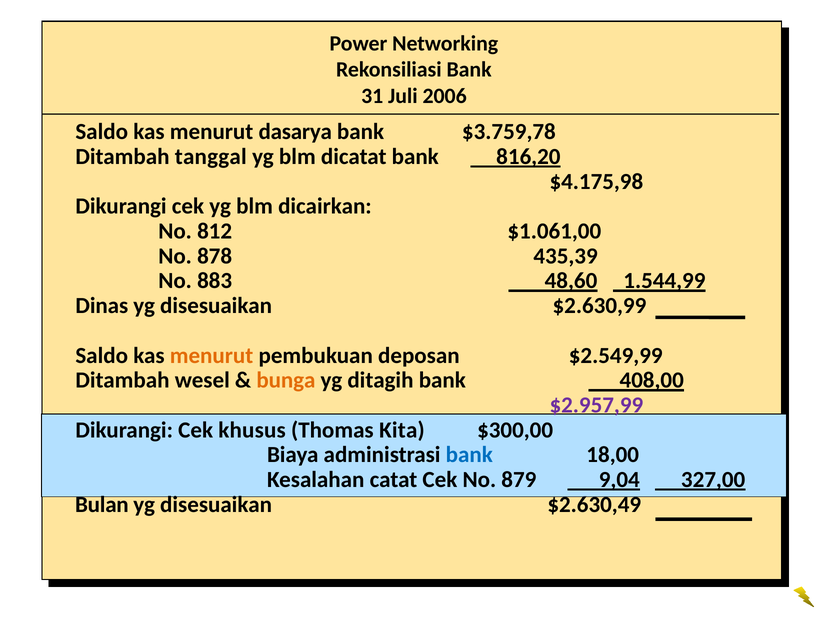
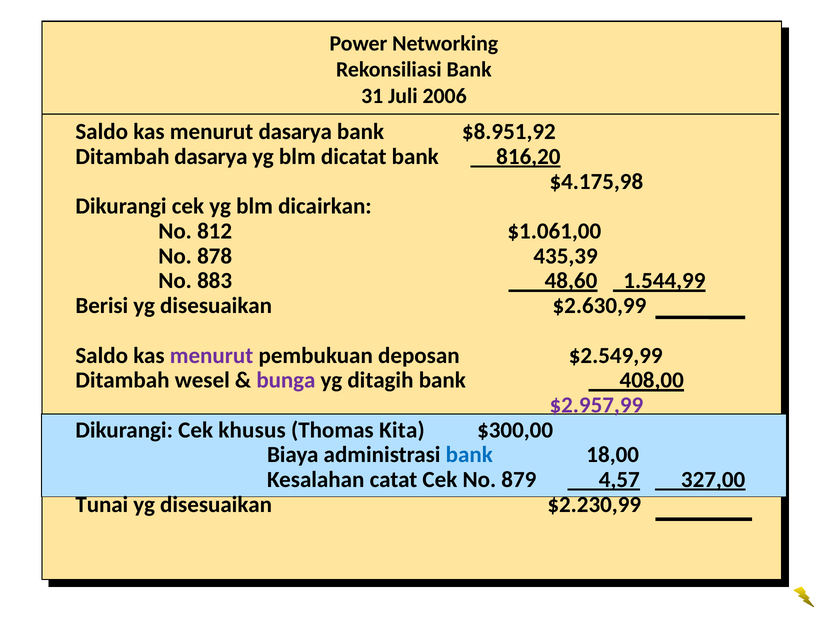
$3.759,78: $3.759,78 -> $8.951,92
Ditambah tanggal: tanggal -> dasarya
Dinas: Dinas -> Berisi
menurut at (212, 355) colour: orange -> purple
bunga colour: orange -> purple
9,04: 9,04 -> 4,57
Bulan: Bulan -> Tunai
$2.630,49: $2.630,49 -> $2.230,99
